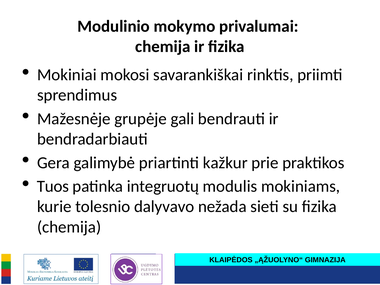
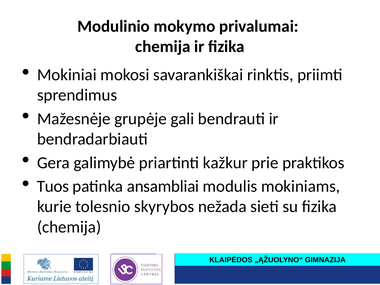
integruotų: integruotų -> ansambliai
dalyvavo: dalyvavo -> skyrybos
